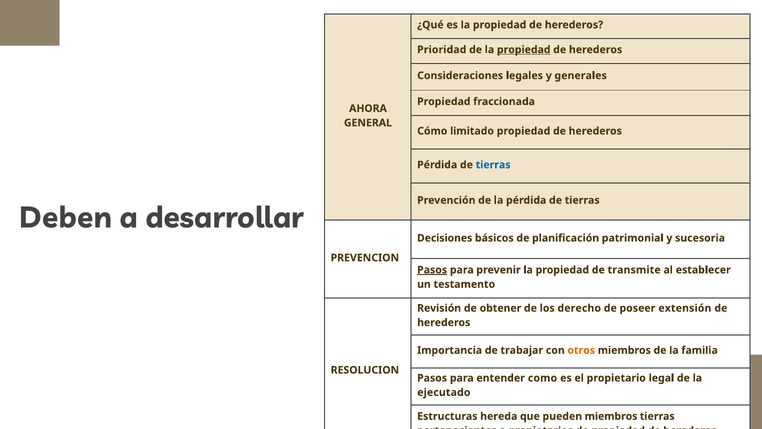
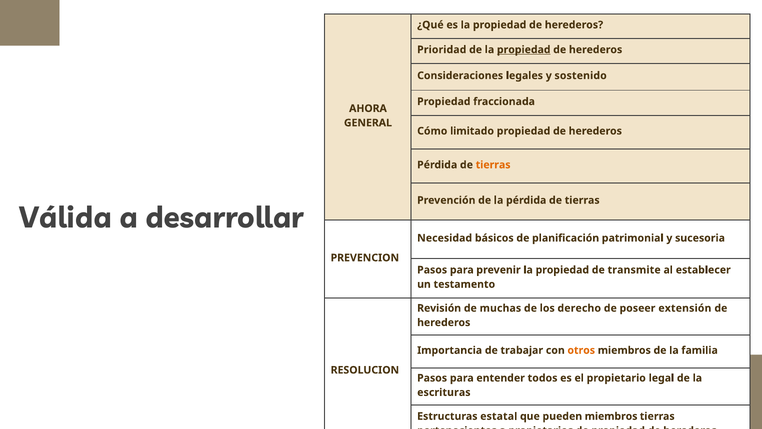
generales: generales -> sostenido
tierras at (493, 165) colour: blue -> orange
Deben: Deben -> Válida
Decisiones: Decisiones -> Necesidad
Pasos at (432, 270) underline: present -> none
obtener: obtener -> muchas
como: como -> todos
ejecutado: ejecutado -> escrituras
hereda: hereda -> estatal
